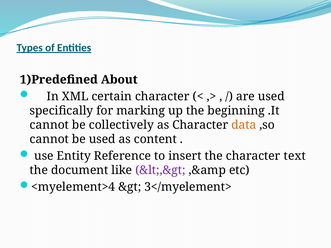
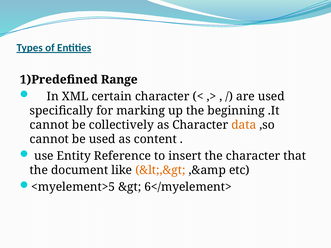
About: About -> Range
text: text -> that
&lt;,&gt colour: purple -> orange
<myelement>4: <myelement>4 -> <myelement>5
3</myelement>: 3</myelement> -> 6</myelement>
